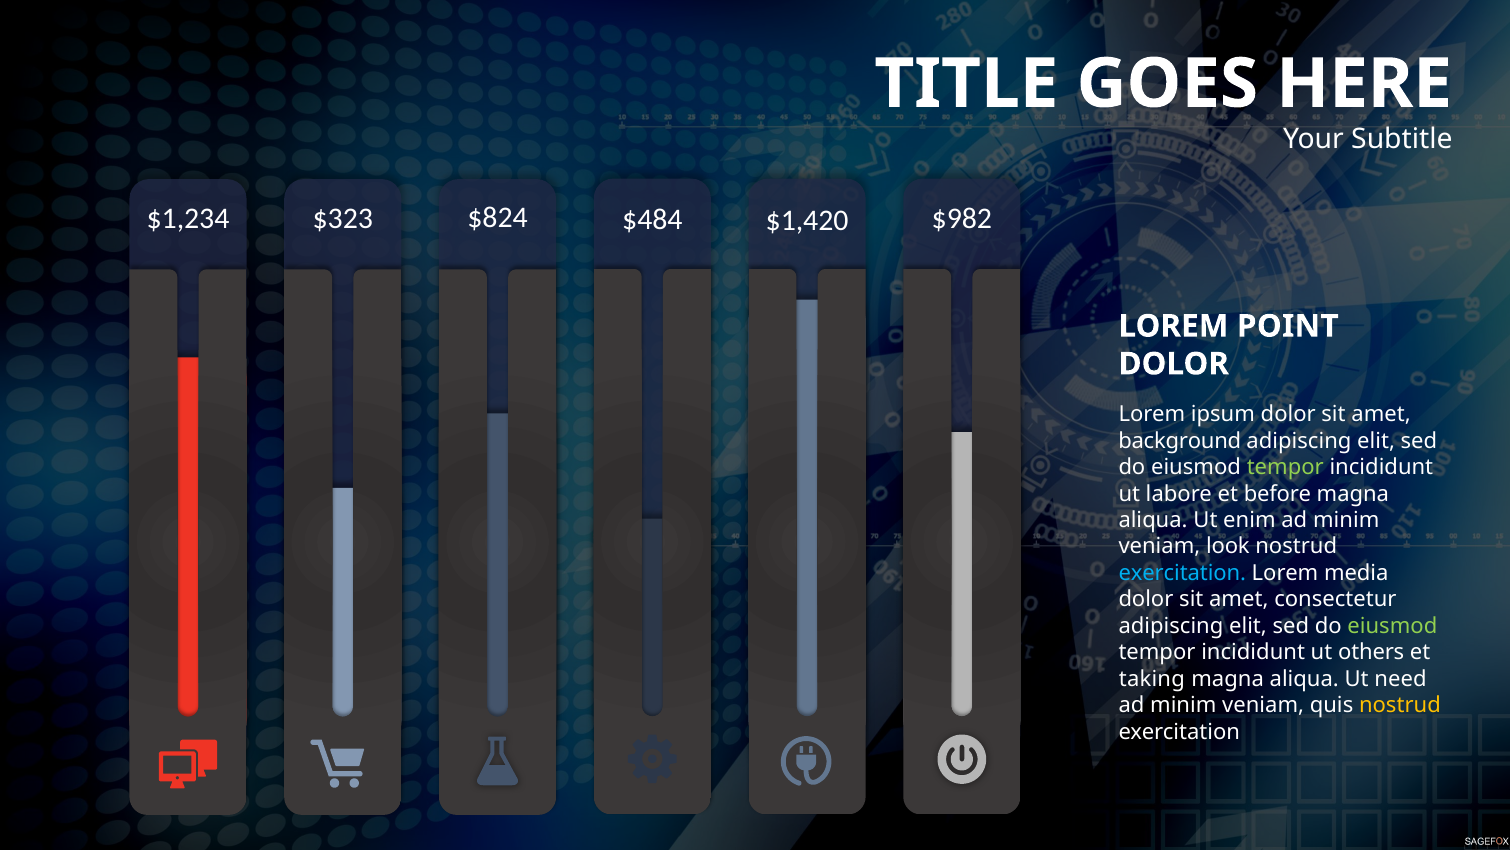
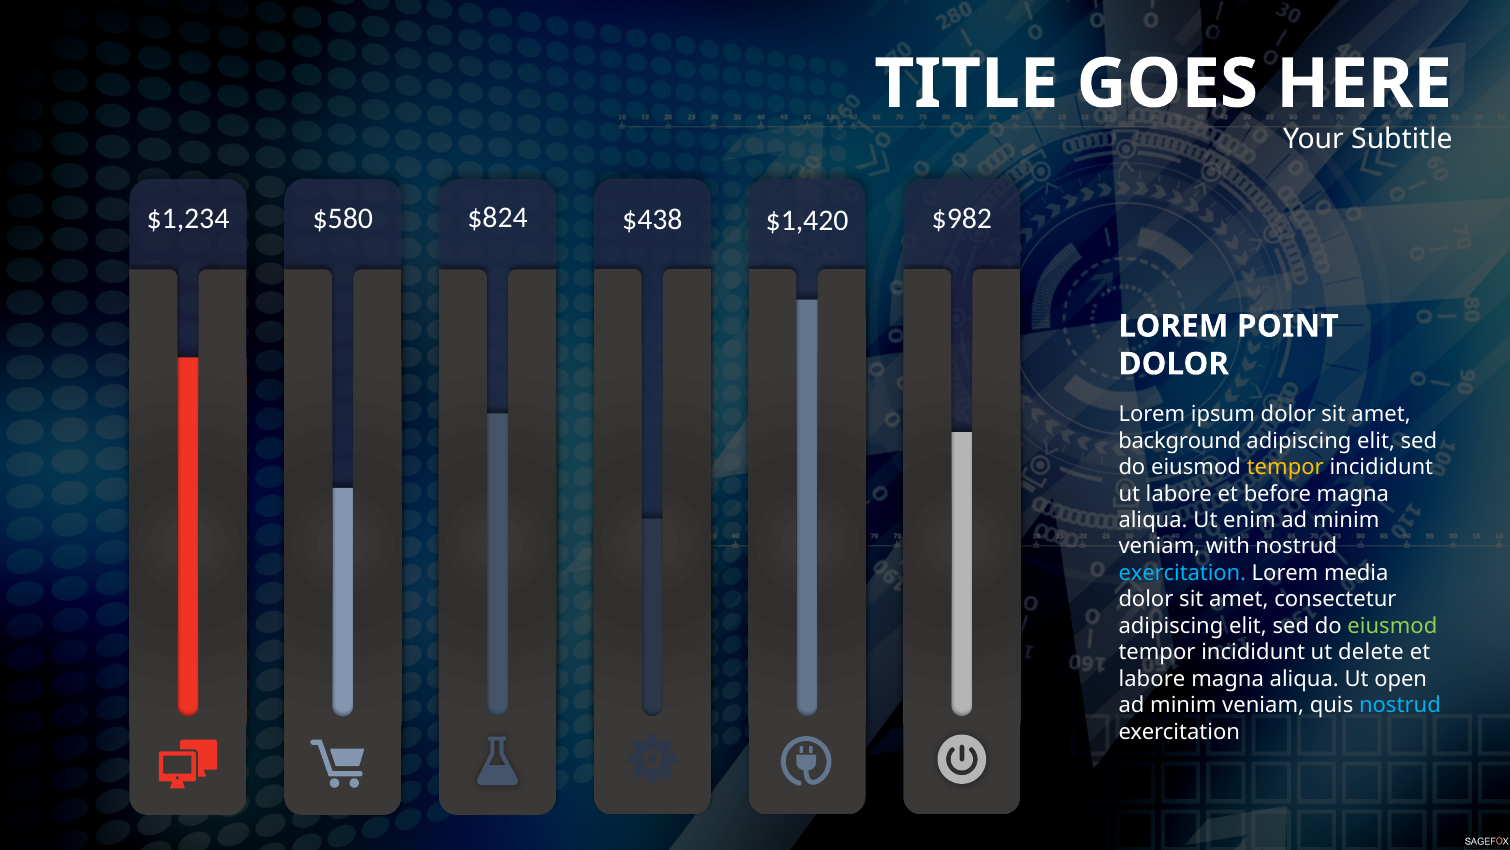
$323: $323 -> $580
$484: $484 -> $438
tempor at (1285, 467) colour: light green -> yellow
look: look -> with
others: others -> delete
taking at (1152, 678): taking -> labore
need: need -> open
nostrud at (1400, 705) colour: yellow -> light blue
